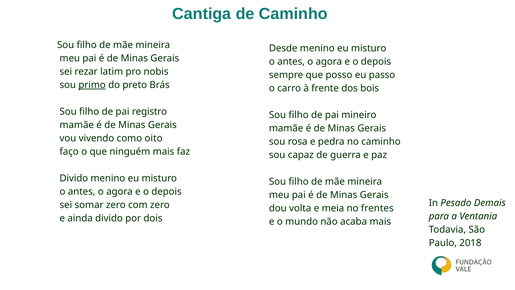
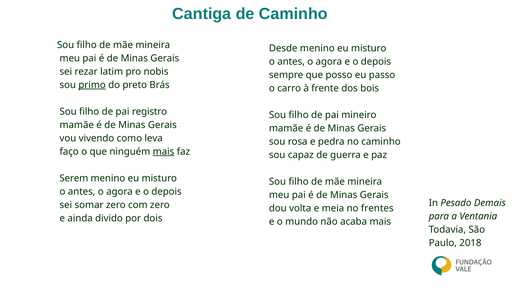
oito: oito -> leva
mais at (164, 151) underline: none -> present
Divido at (74, 178): Divido -> Serem
